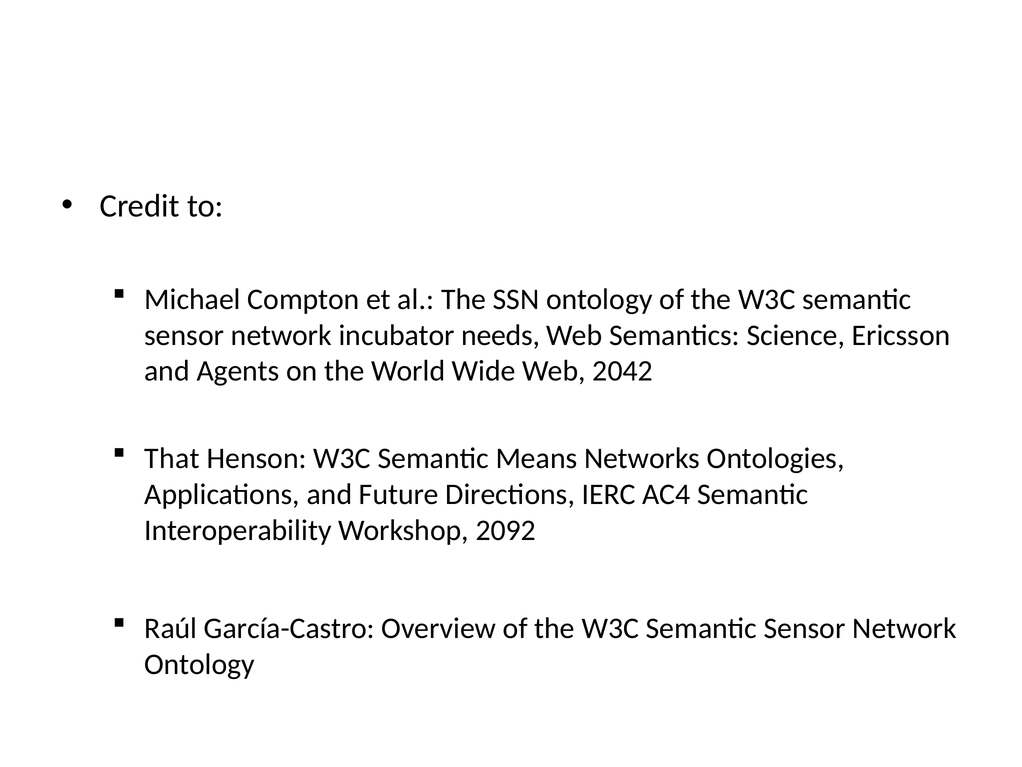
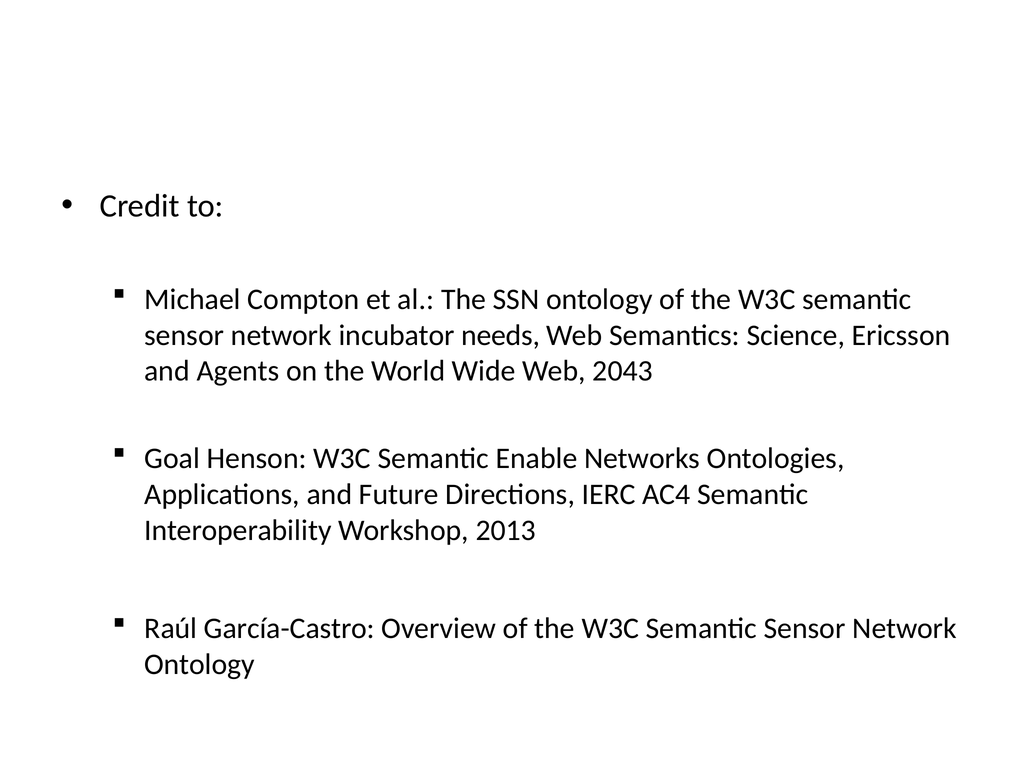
2042: 2042 -> 2043
That: That -> Goal
Means: Means -> Enable
2092: 2092 -> 2013
